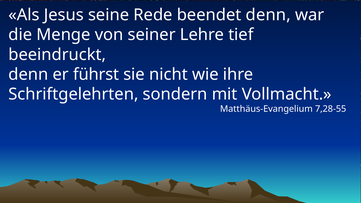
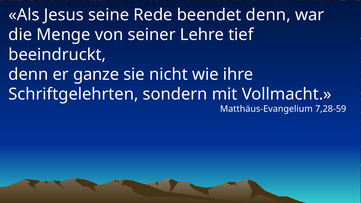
führst: führst -> ganze
7,28-55: 7,28-55 -> 7,28-59
